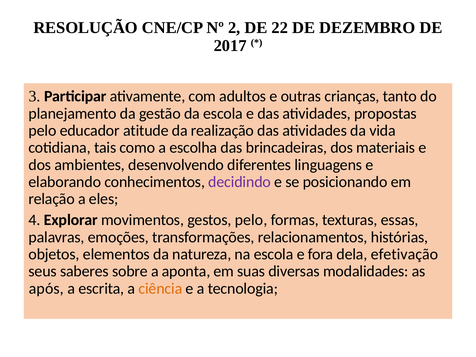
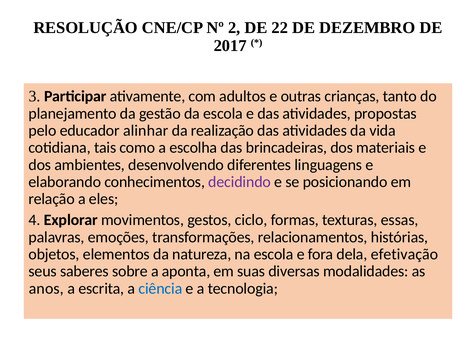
atitude: atitude -> alinhar
gestos pelo: pelo -> ciclo
após: após -> anos
ciência colour: orange -> blue
